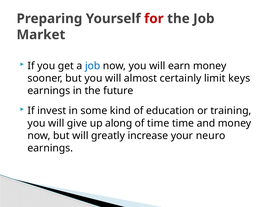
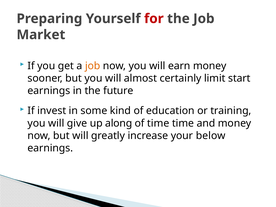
job at (93, 66) colour: blue -> orange
keys: keys -> start
neuro: neuro -> below
